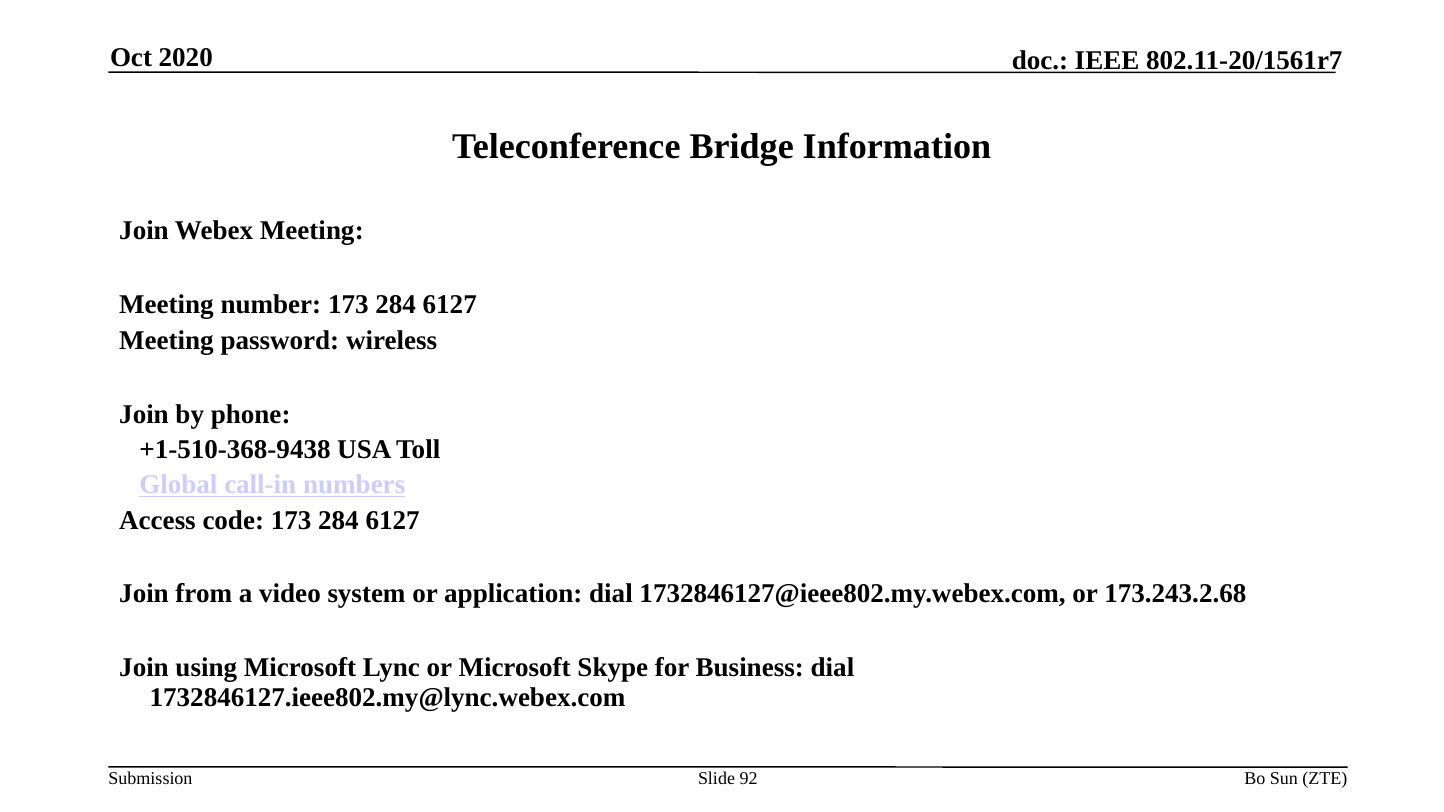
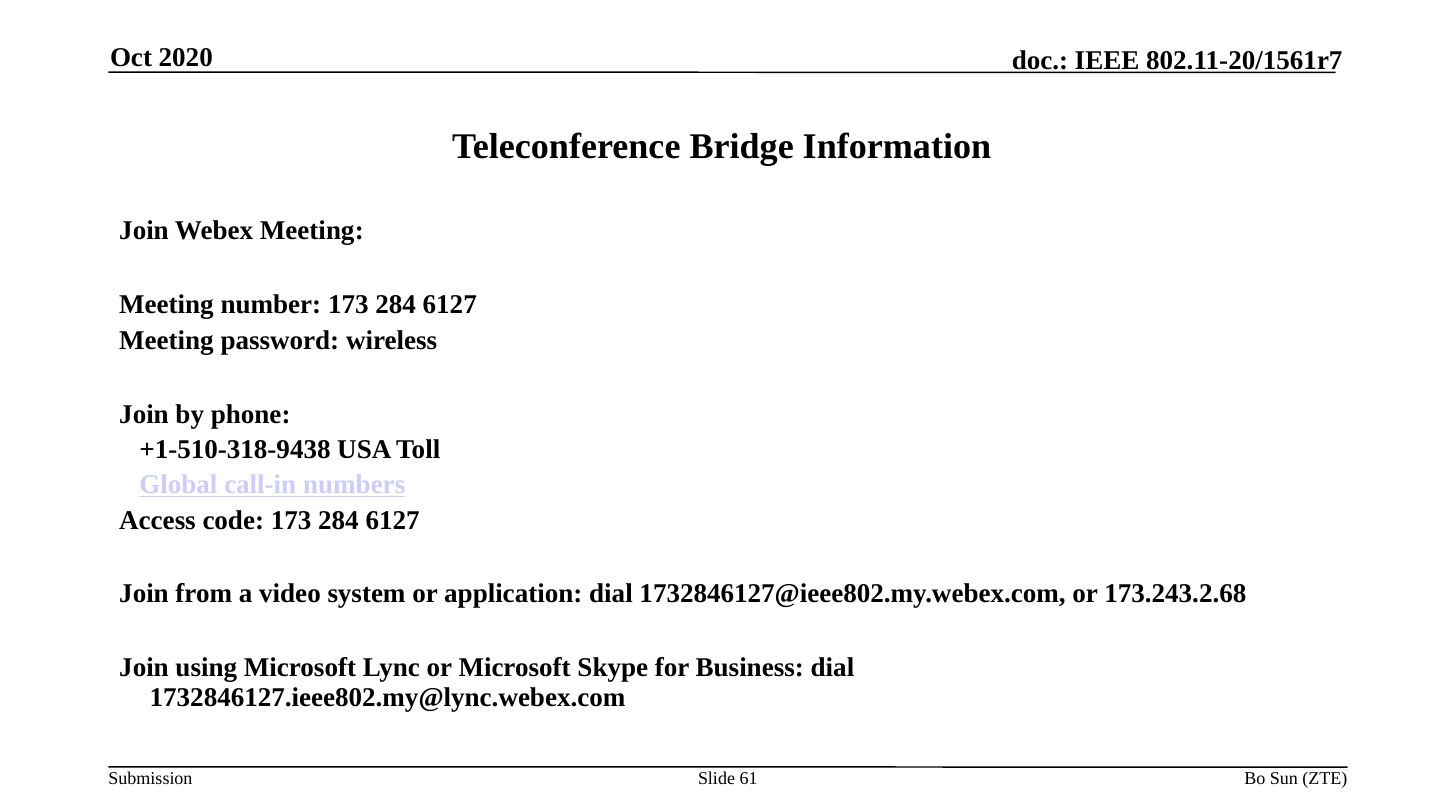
+1-510-368-9438: +1-510-368-9438 -> +1-510-318-9438
92: 92 -> 61
